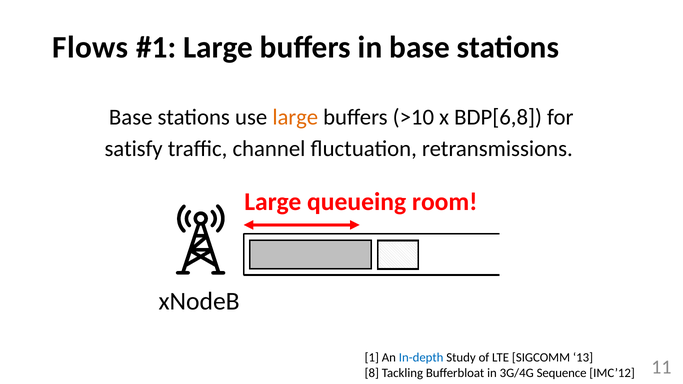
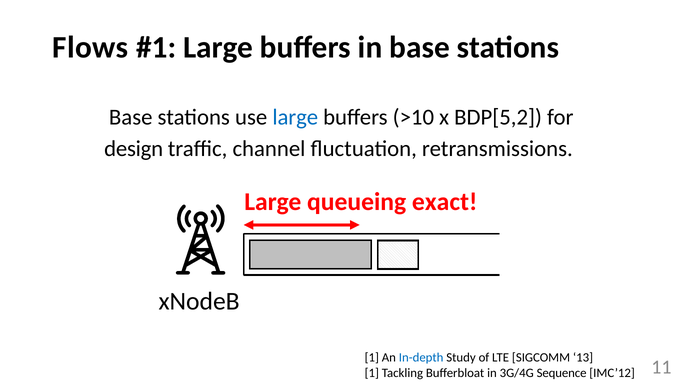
large at (295, 117) colour: orange -> blue
BDP[6,8: BDP[6,8 -> BDP[5,2
satisfy: satisfy -> design
room: room -> exact
8 at (372, 373): 8 -> 1
